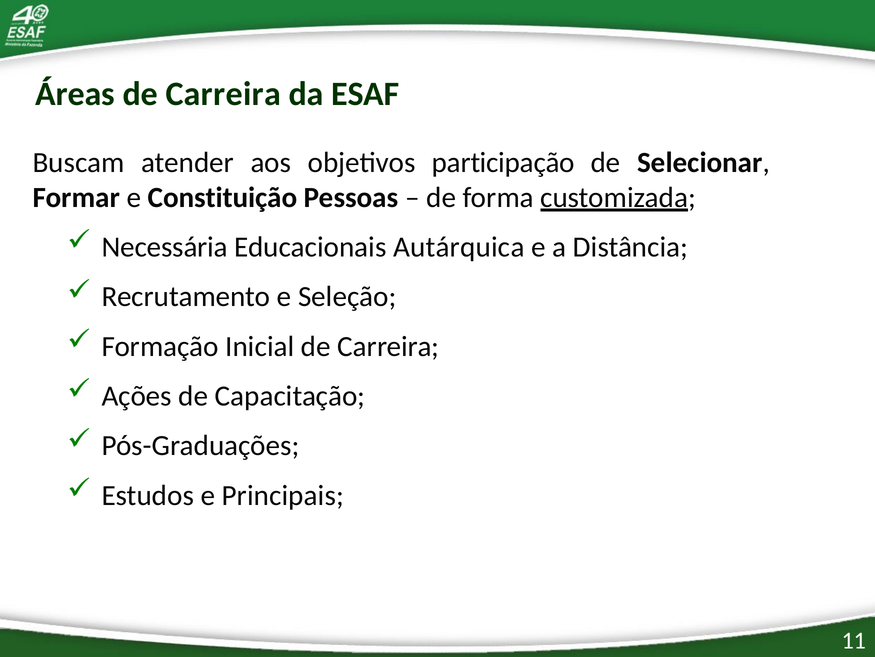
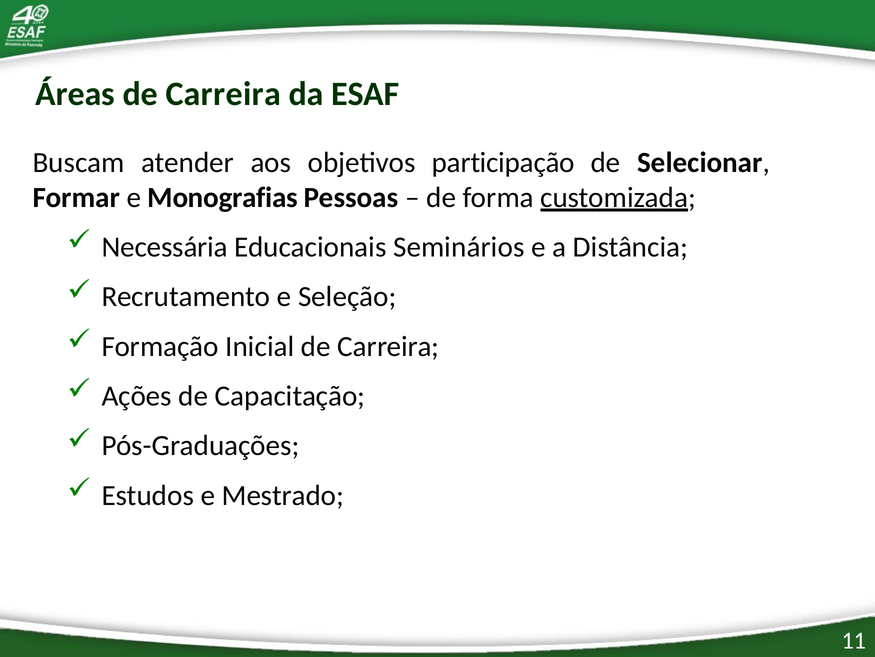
Constituição: Constituição -> Monografias
Autárquica: Autárquica -> Seminários
Principais: Principais -> Mestrado
